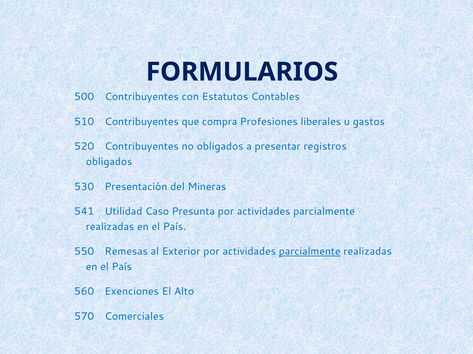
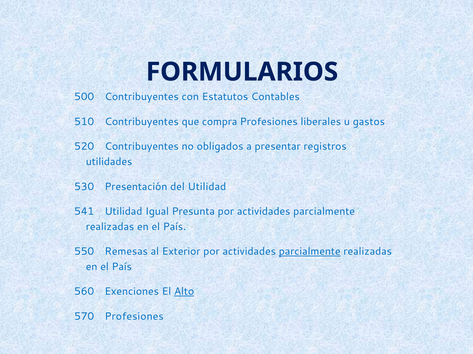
obligados at (109, 162): obligados -> utilidades
del Mineras: Mineras -> Utilidad
Caso: Caso -> Igual
Alto underline: none -> present
570 Comerciales: Comerciales -> Profesiones
